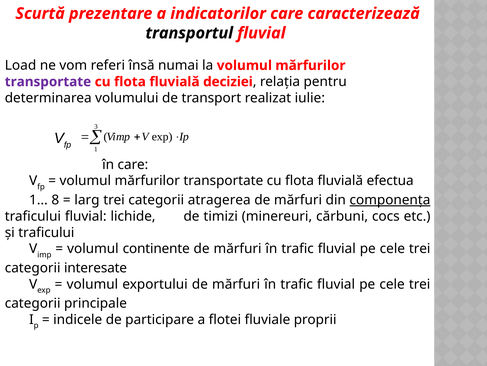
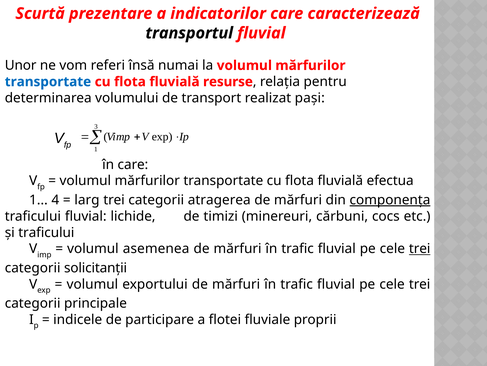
Load: Load -> Unor
transportate at (48, 82) colour: purple -> blue
deciziei: deciziei -> resurse
iulie: iulie -> paşi
8: 8 -> 4
continente: continente -> asemenea
trei at (420, 248) underline: none -> present
interesate: interesate -> solicitanţii
